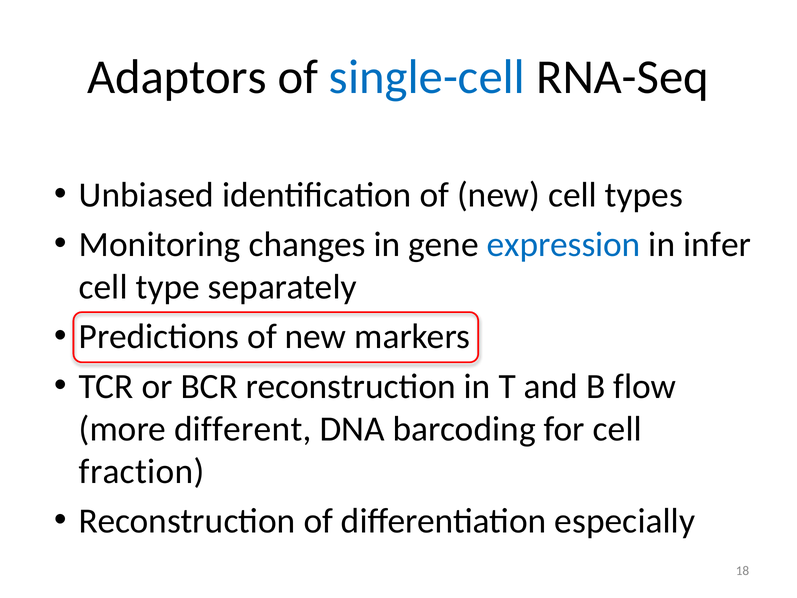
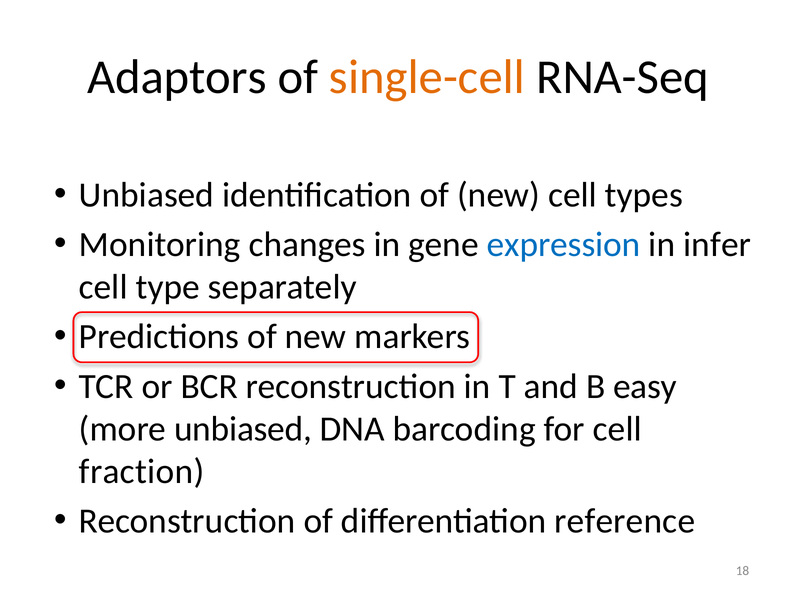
single-cell colour: blue -> orange
flow: flow -> easy
more different: different -> unbiased
especially: especially -> reference
